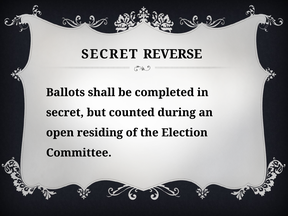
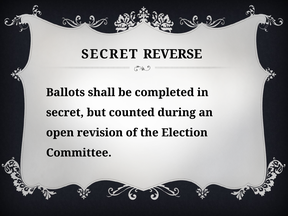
residing: residing -> revision
